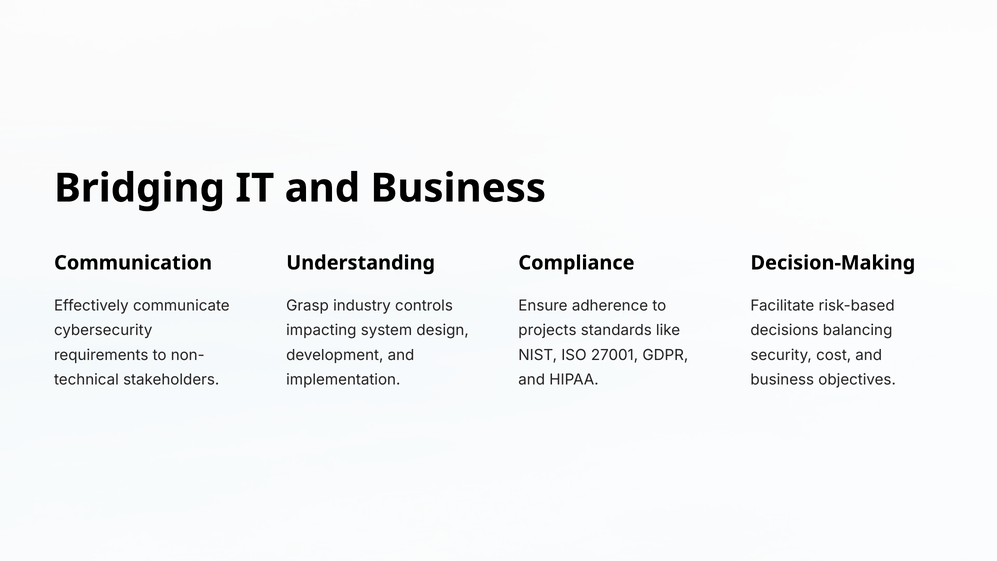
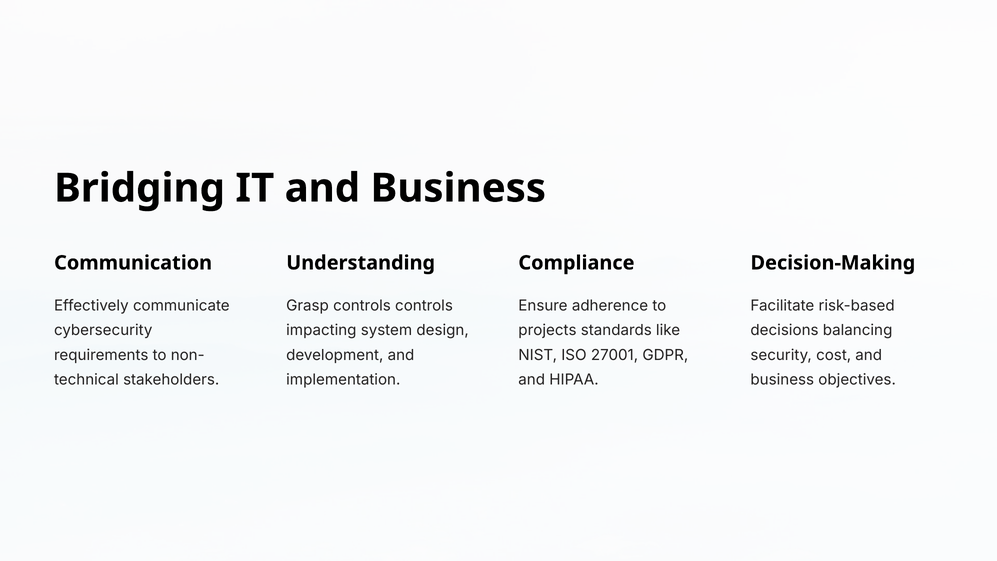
Grasp industry: industry -> controls
